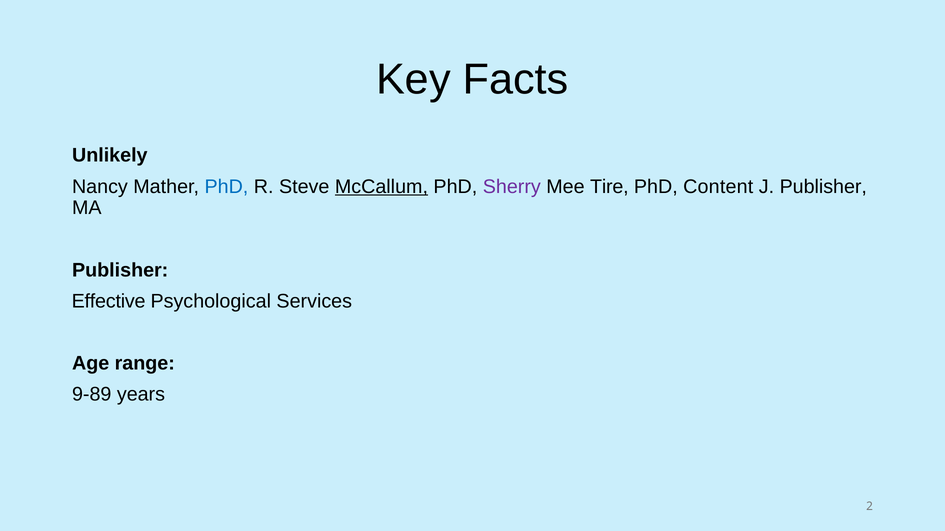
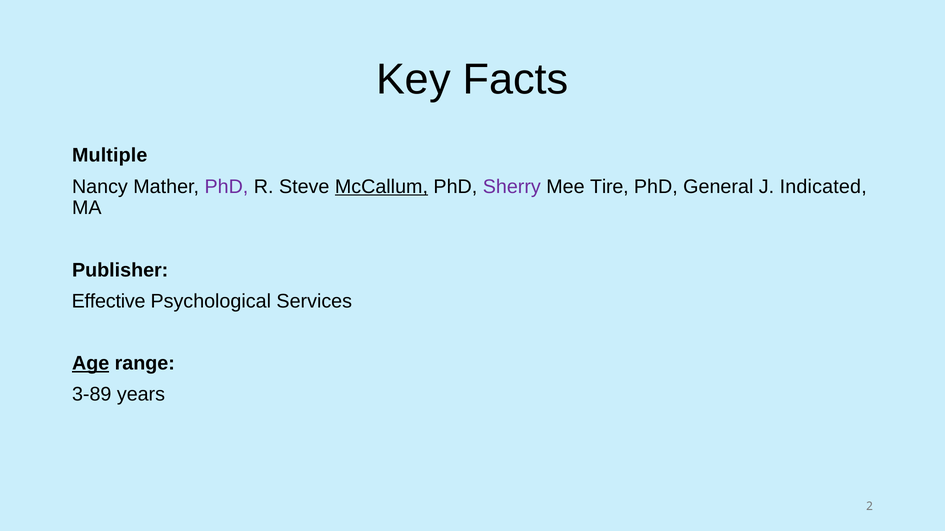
Unlikely: Unlikely -> Multiple
PhD at (226, 187) colour: blue -> purple
Content: Content -> General
J Publisher: Publisher -> Indicated
Age underline: none -> present
9-89: 9-89 -> 3-89
